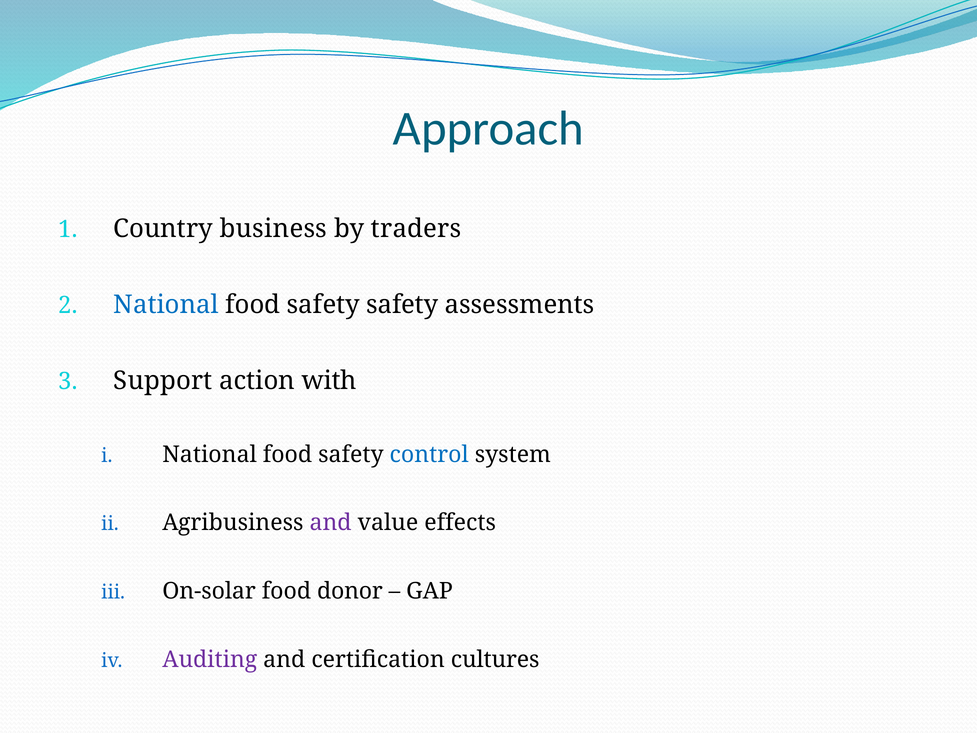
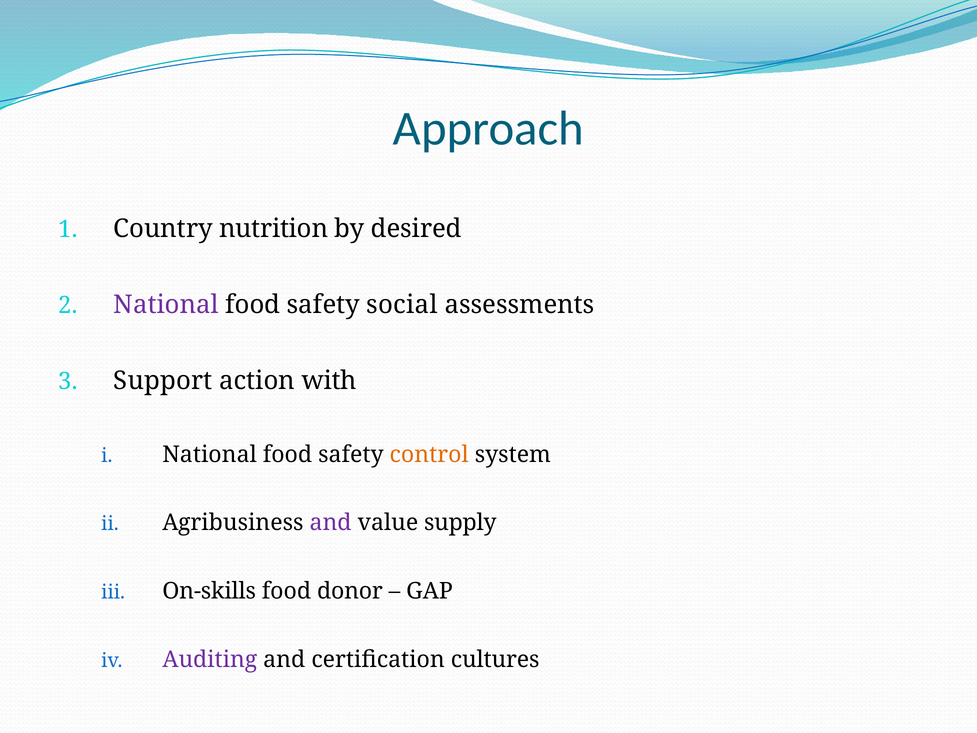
business: business -> nutrition
traders: traders -> desired
National at (166, 305) colour: blue -> purple
safety safety: safety -> social
control colour: blue -> orange
effects: effects -> supply
On-solar: On-solar -> On-skills
